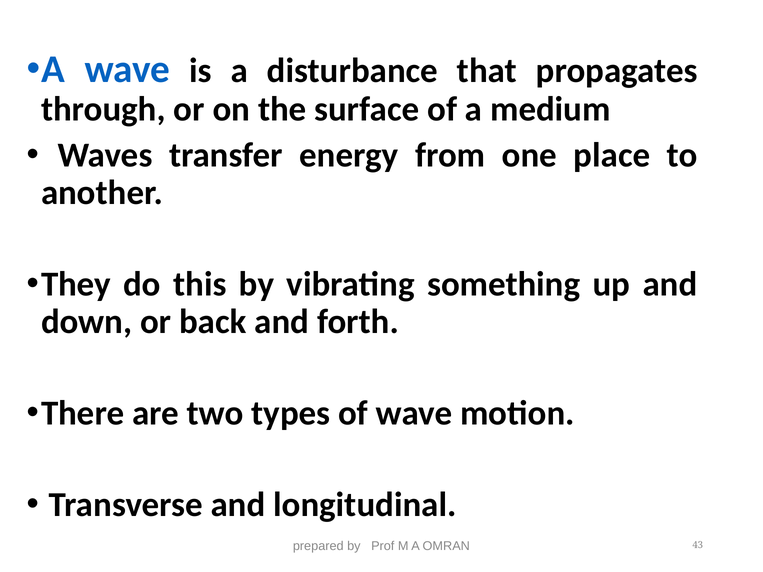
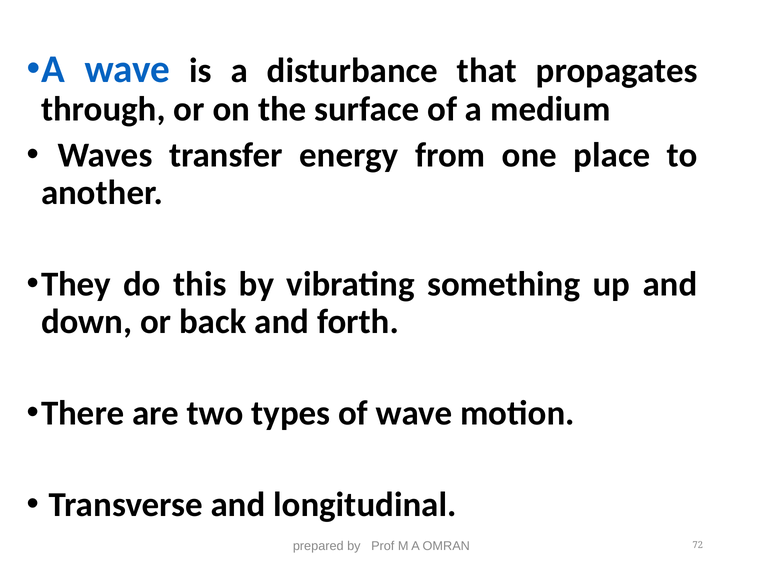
43: 43 -> 72
